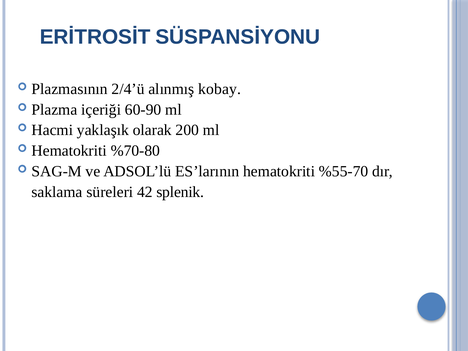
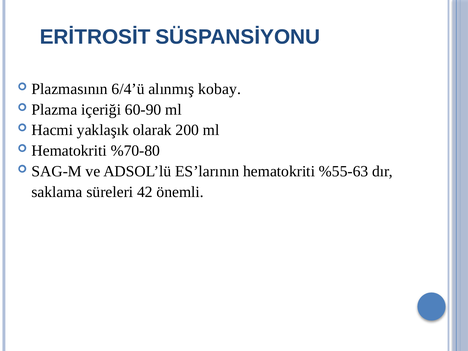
2/4’ü: 2/4’ü -> 6/4’ü
%55-70: %55-70 -> %55-63
splenik: splenik -> önemli
